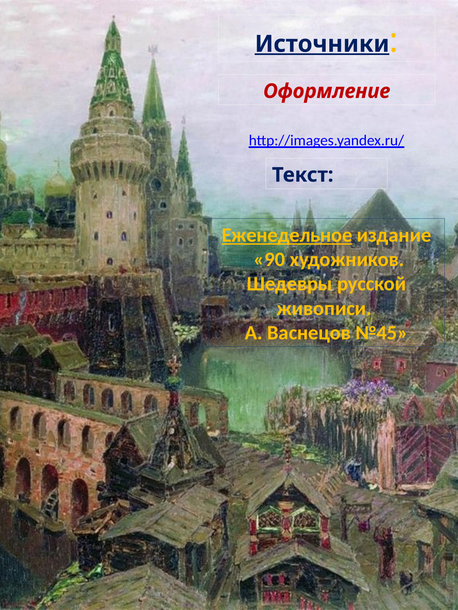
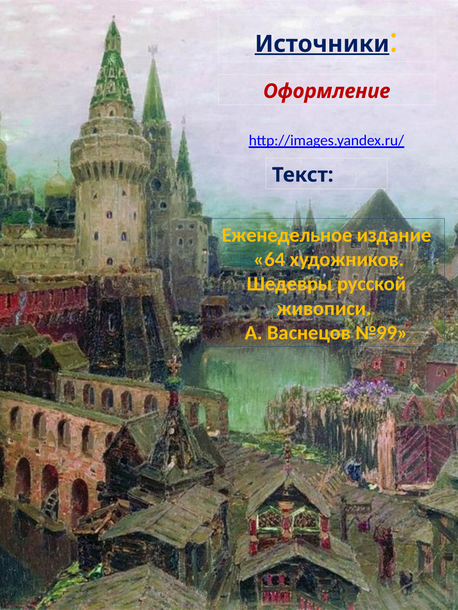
Еженедельное underline: present -> none
90: 90 -> 64
№45: №45 -> №99
